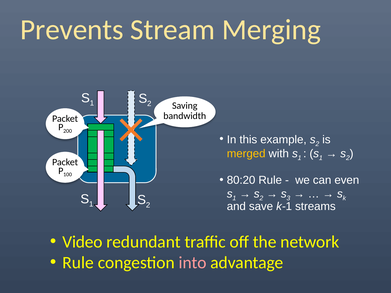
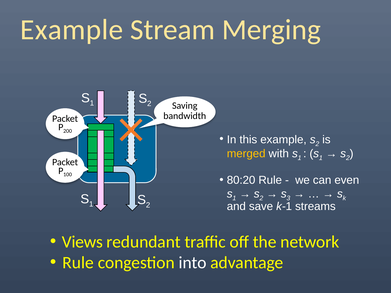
Prevents at (72, 30): Prevents -> Example
Video: Video -> Views
into colour: pink -> white
